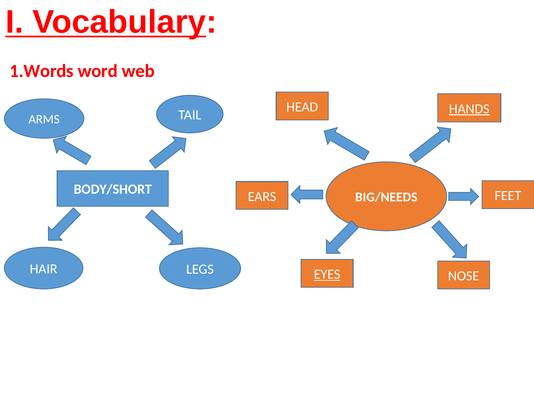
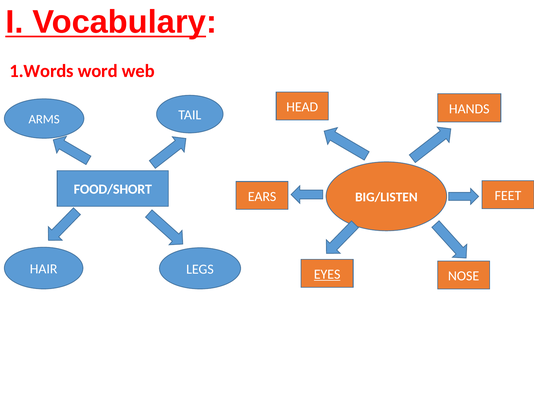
HANDS underline: present -> none
BODY/SHORT: BODY/SHORT -> FOOD/SHORT
BIG/NEEDS: BIG/NEEDS -> BIG/LISTEN
